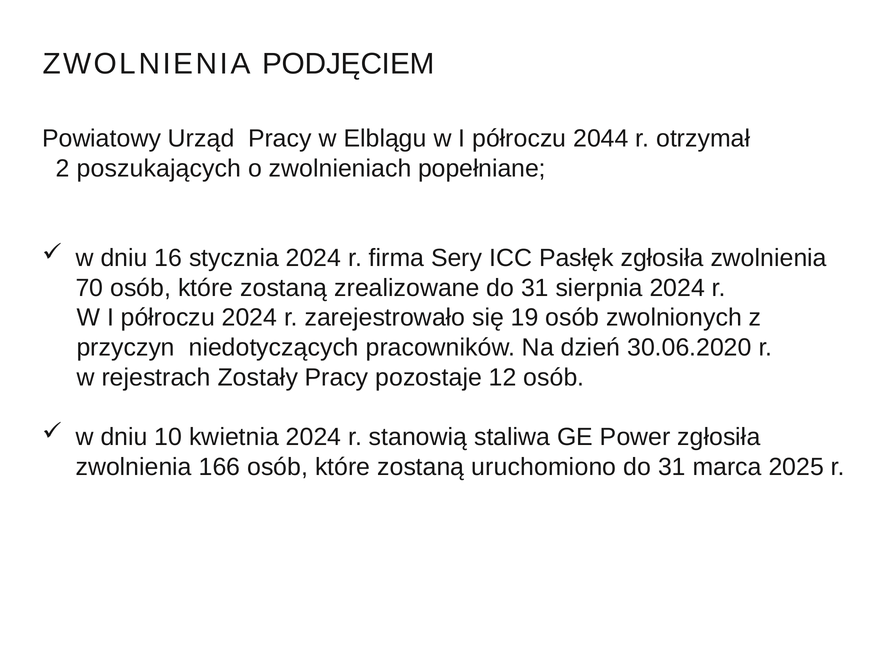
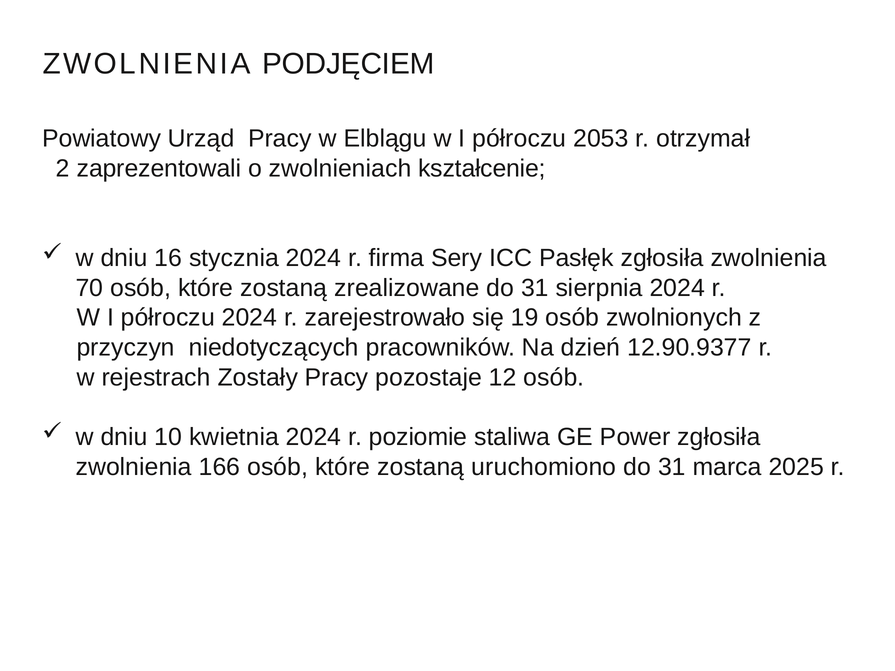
2044: 2044 -> 2053
poszukających: poszukających -> zaprezentowali
popełniane: popełniane -> kształcenie
30.06.2020: 30.06.2020 -> 12.90.9377
stanowią: stanowią -> poziomie
